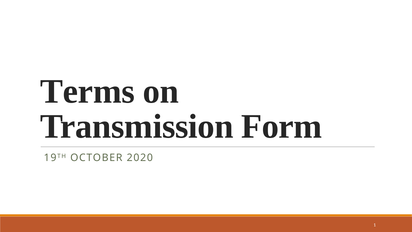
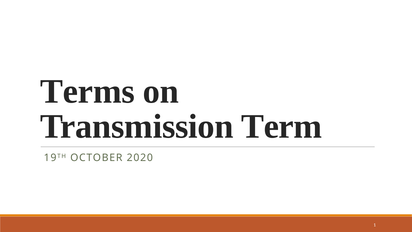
Form: Form -> Term
